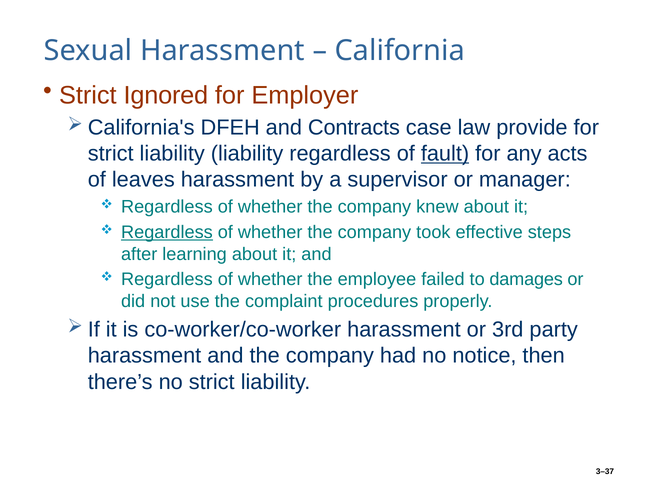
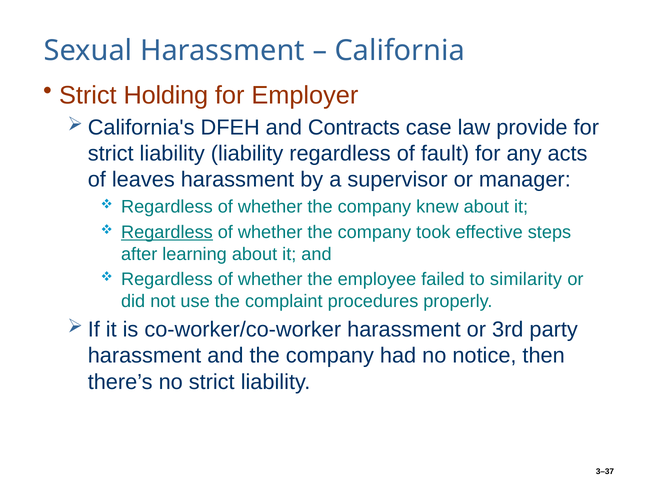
Ignored: Ignored -> Holding
fault underline: present -> none
damages: damages -> similarity
